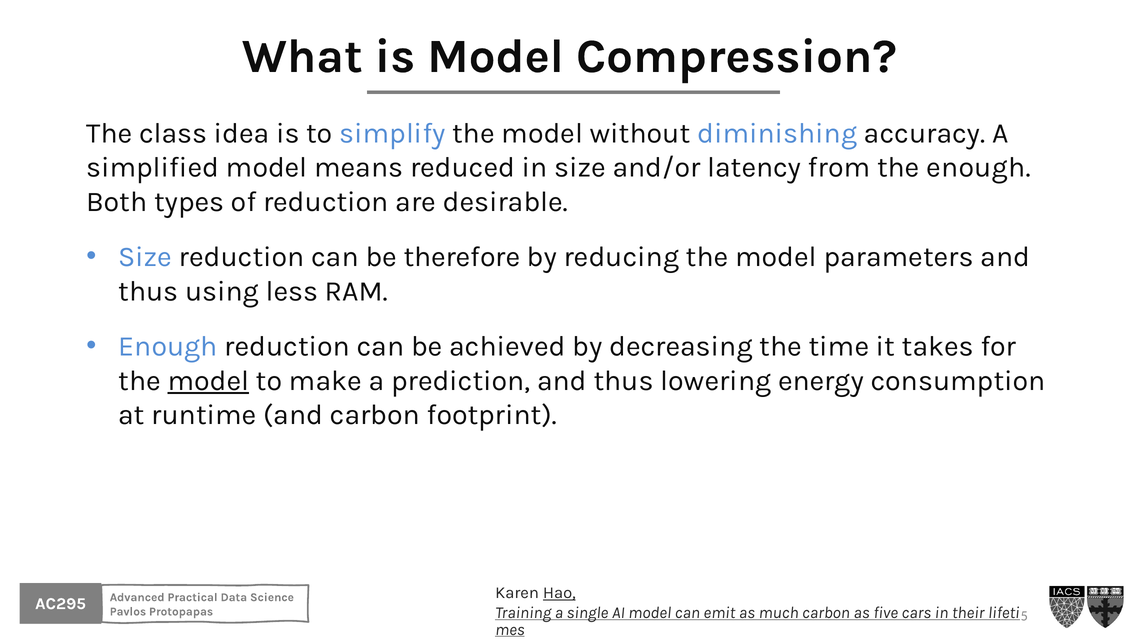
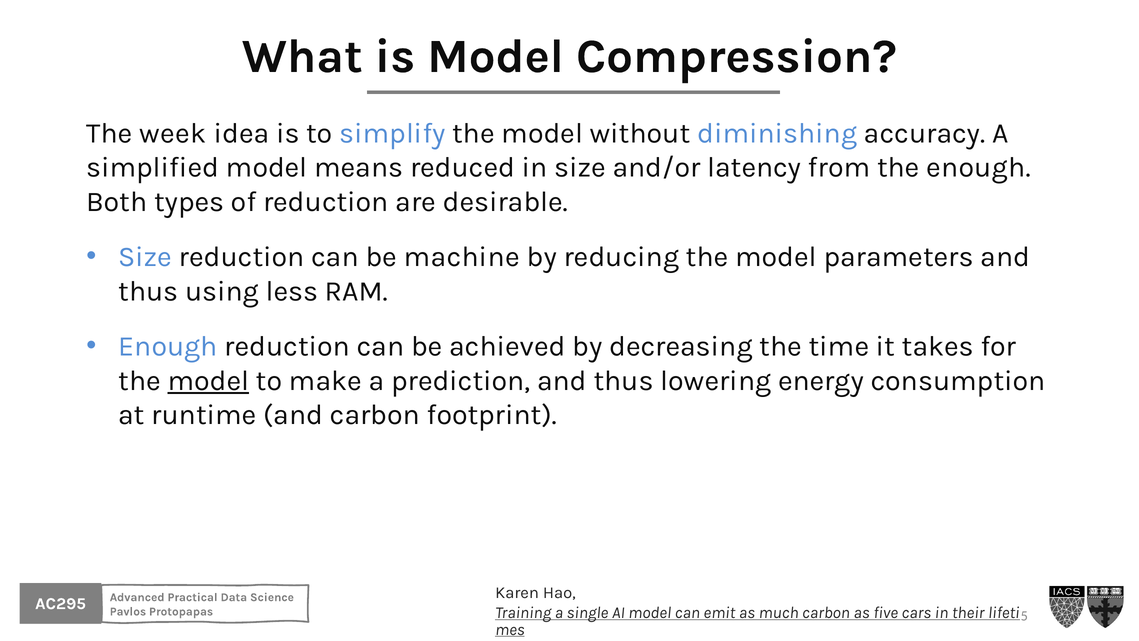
class: class -> week
therefore: therefore -> machine
Hao underline: present -> none
